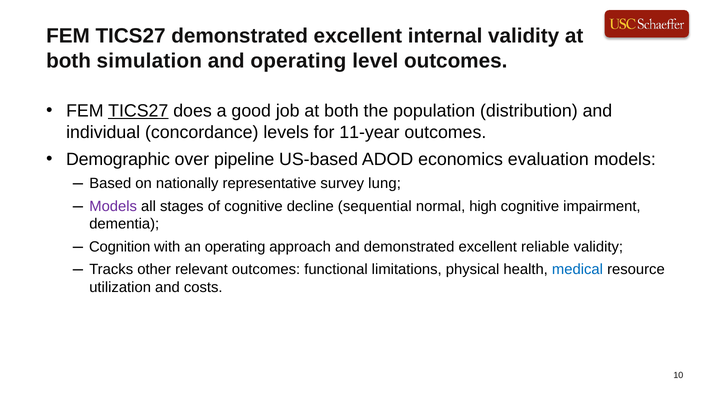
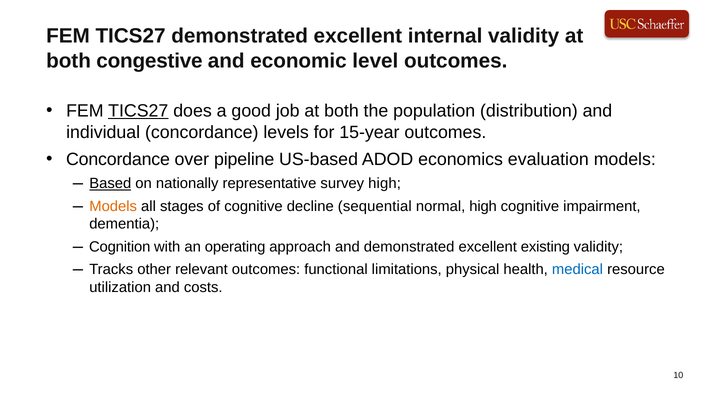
simulation: simulation -> congestive
and operating: operating -> economic
11-year: 11-year -> 15-year
Demographic at (118, 159): Demographic -> Concordance
Based underline: none -> present
survey lung: lung -> high
Models at (113, 206) colour: purple -> orange
reliable: reliable -> existing
